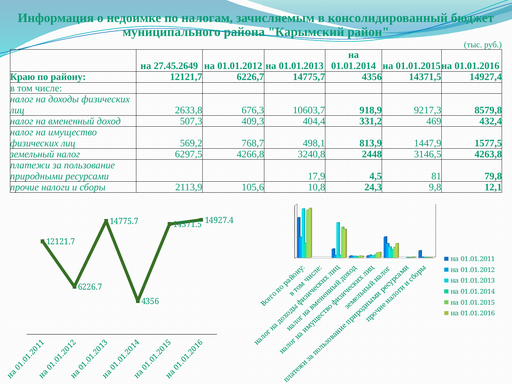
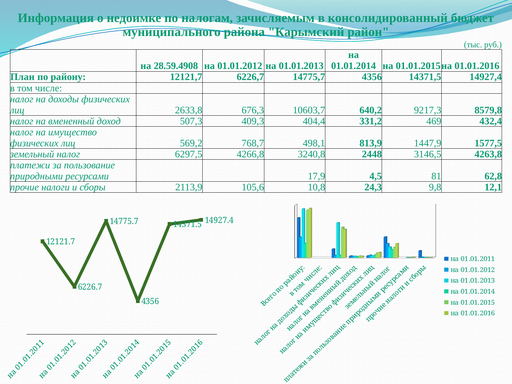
27.45.2649: 27.45.2649 -> 28.59.4908
Краю: Краю -> План
918,9: 918,9 -> 640,2
79,8: 79,8 -> 62,8
